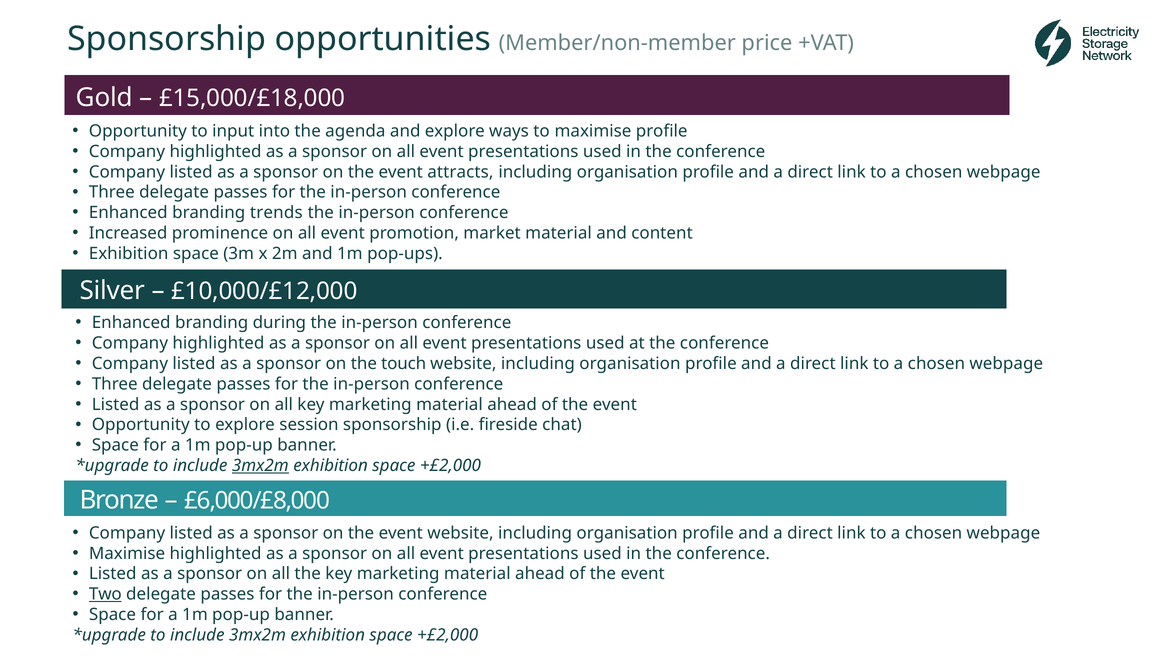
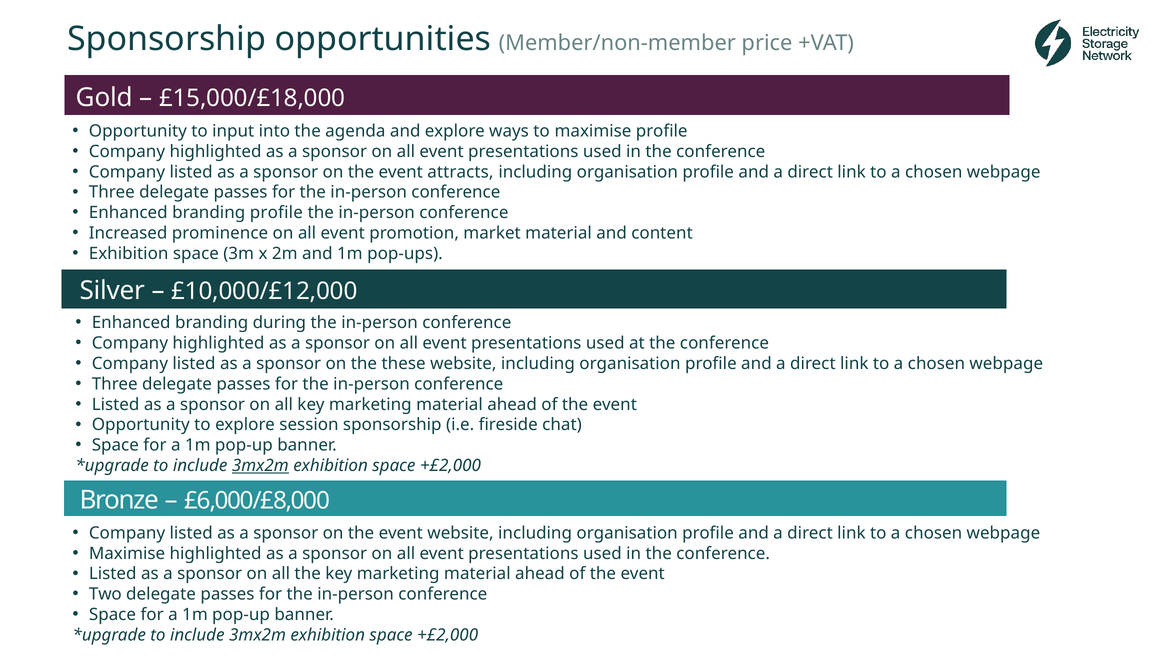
branding trends: trends -> profile
touch: touch -> these
Two underline: present -> none
